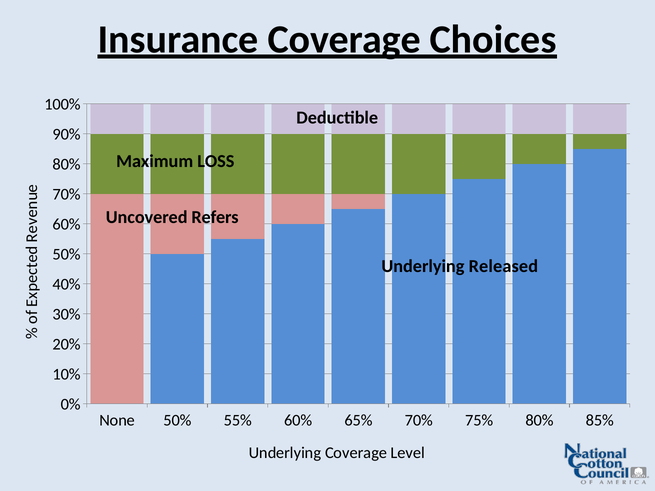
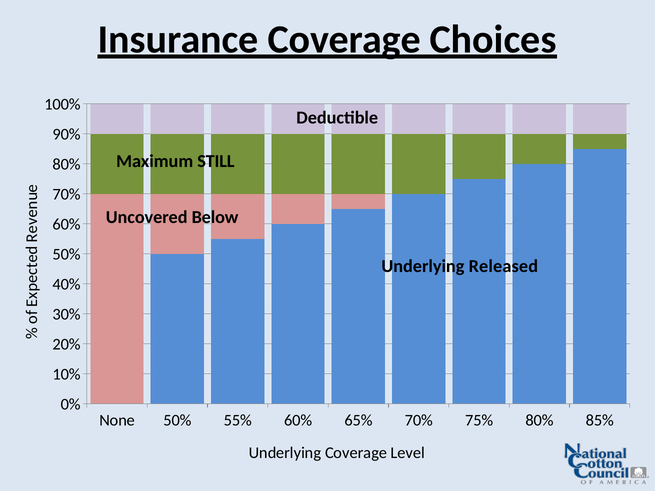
LOSS: LOSS -> STILL
Refers: Refers -> Below
